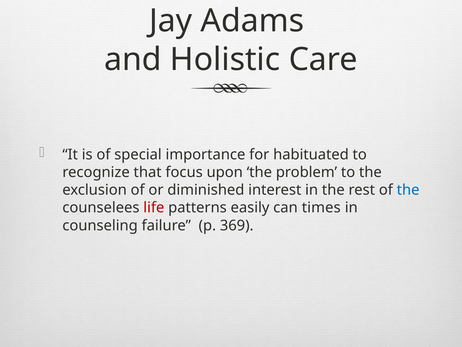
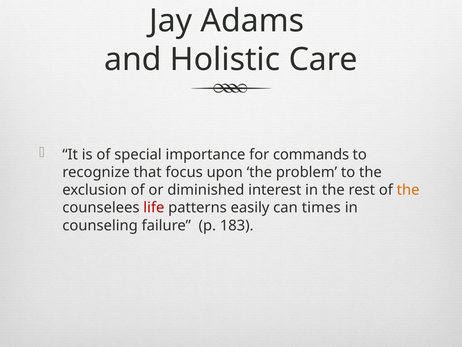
habituated: habituated -> commands
the at (408, 190) colour: blue -> orange
369: 369 -> 183
